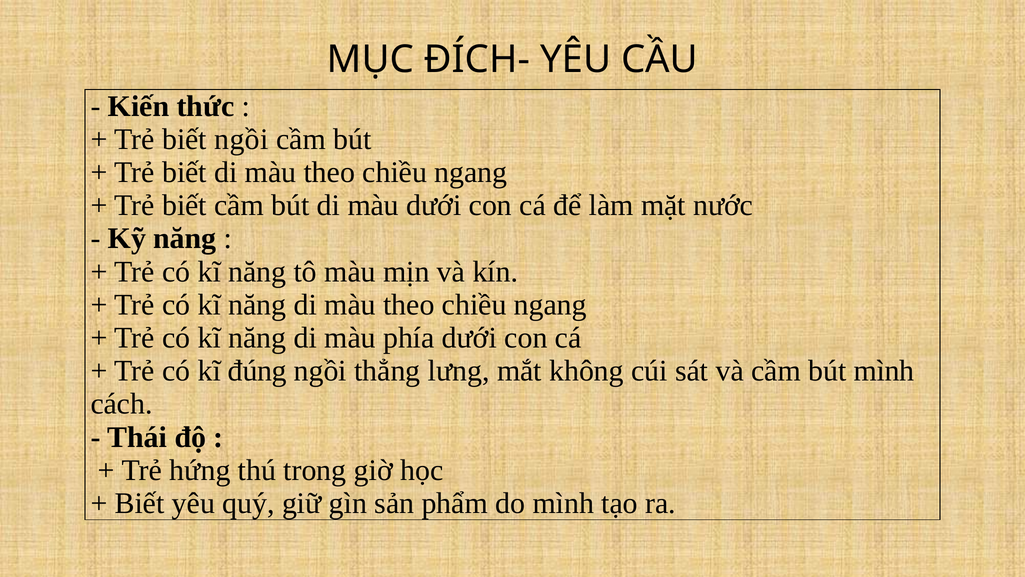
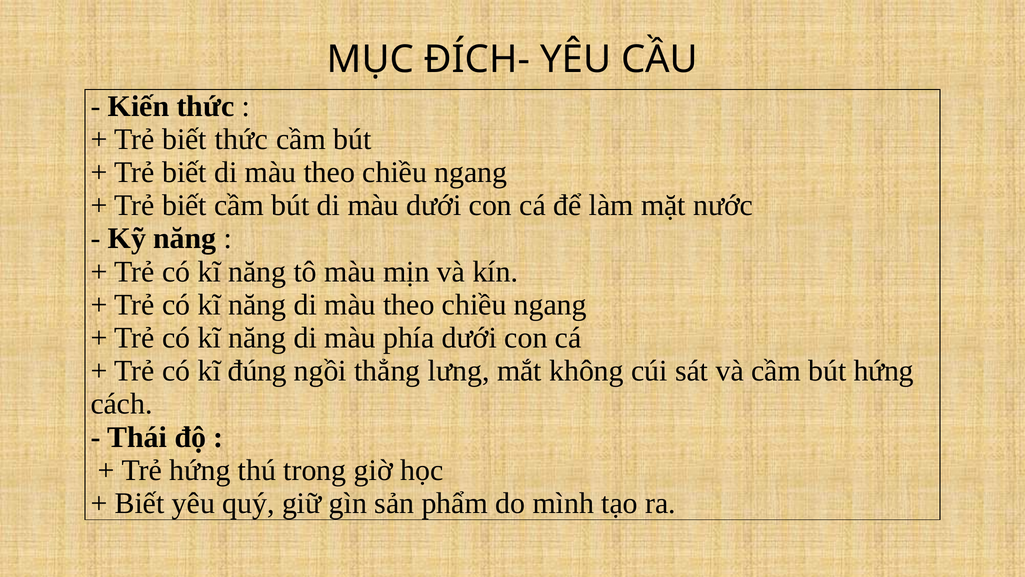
biết ngồi: ngồi -> thức
bút mình: mình -> hứng
